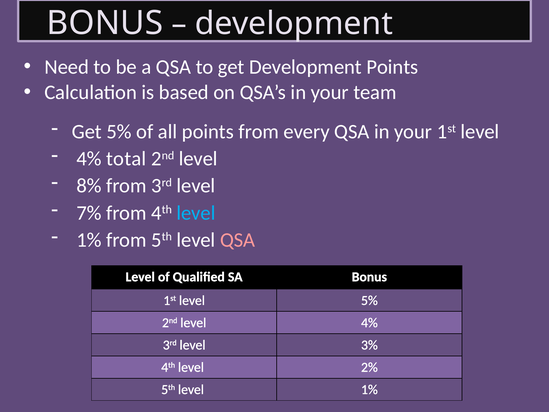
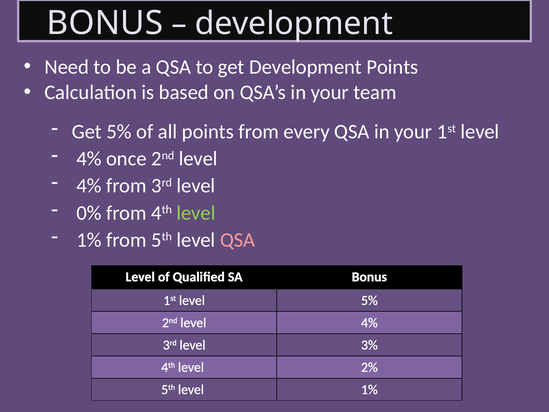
total: total -> once
8% at (89, 186): 8% -> 4%
7%: 7% -> 0%
level at (196, 213) colour: light blue -> light green
